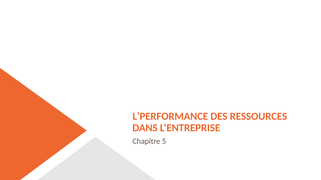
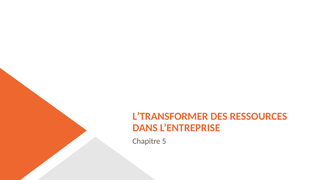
L’PERFORMANCE: L’PERFORMANCE -> L’TRANSFORMER
